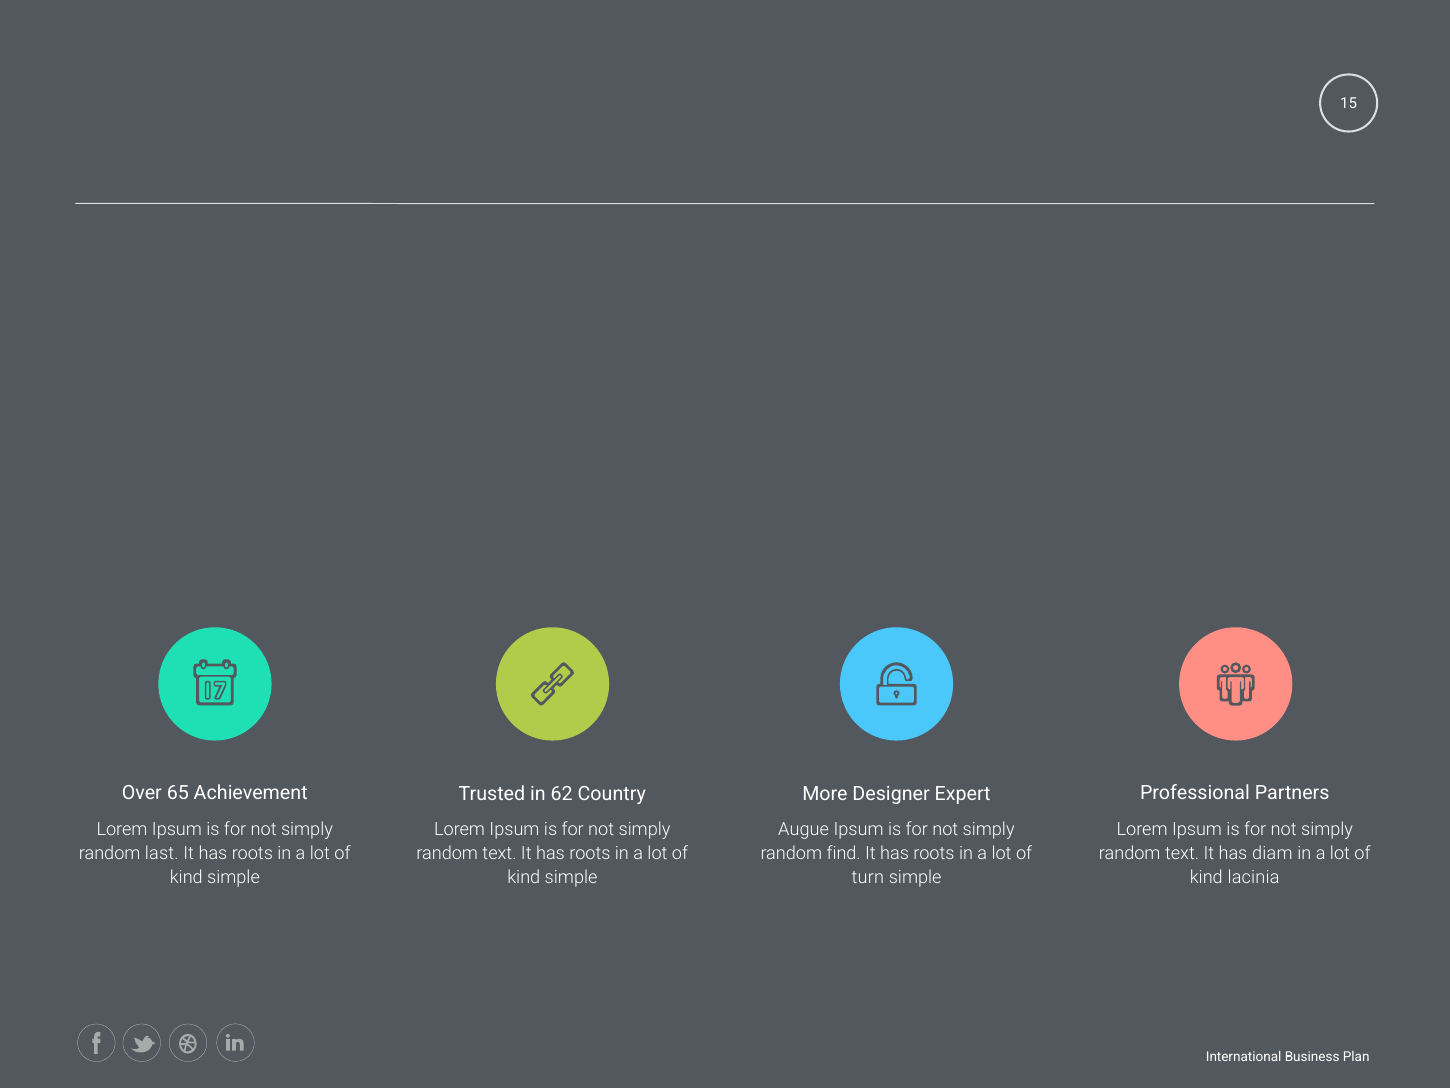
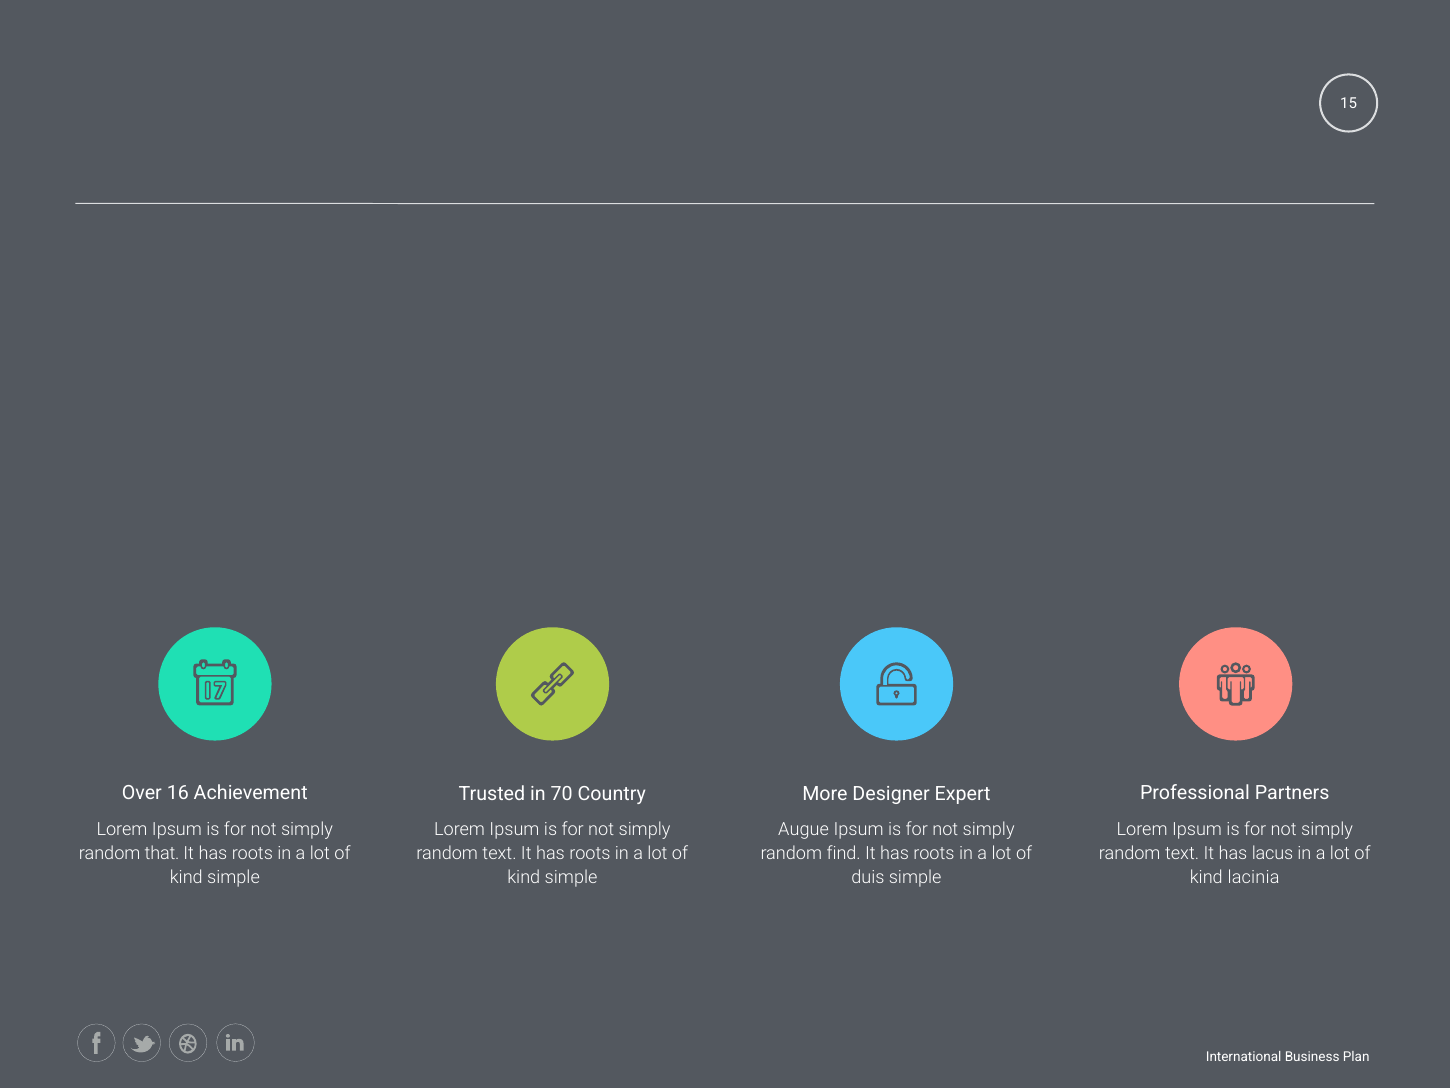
65: 65 -> 16
62: 62 -> 70
last: last -> that
diam: diam -> lacus
turn: turn -> duis
